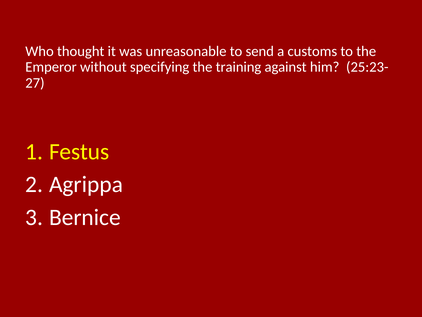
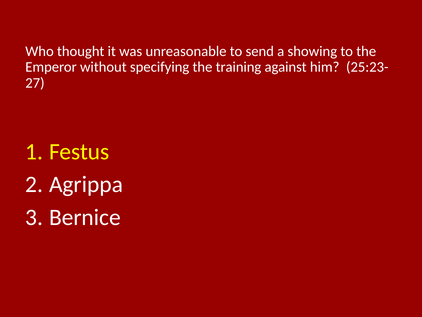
customs: customs -> showing
